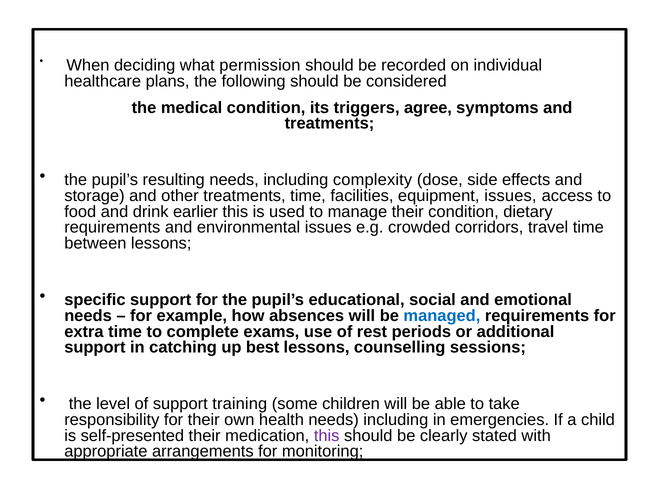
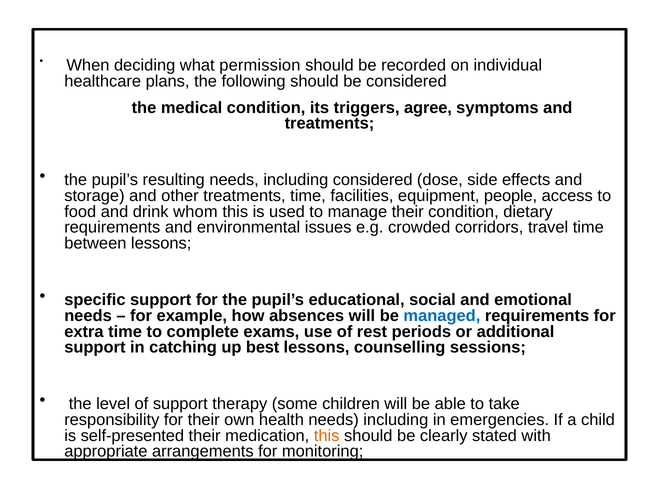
including complexity: complexity -> considered
equipment issues: issues -> people
earlier: earlier -> whom
training: training -> therapy
this at (327, 436) colour: purple -> orange
